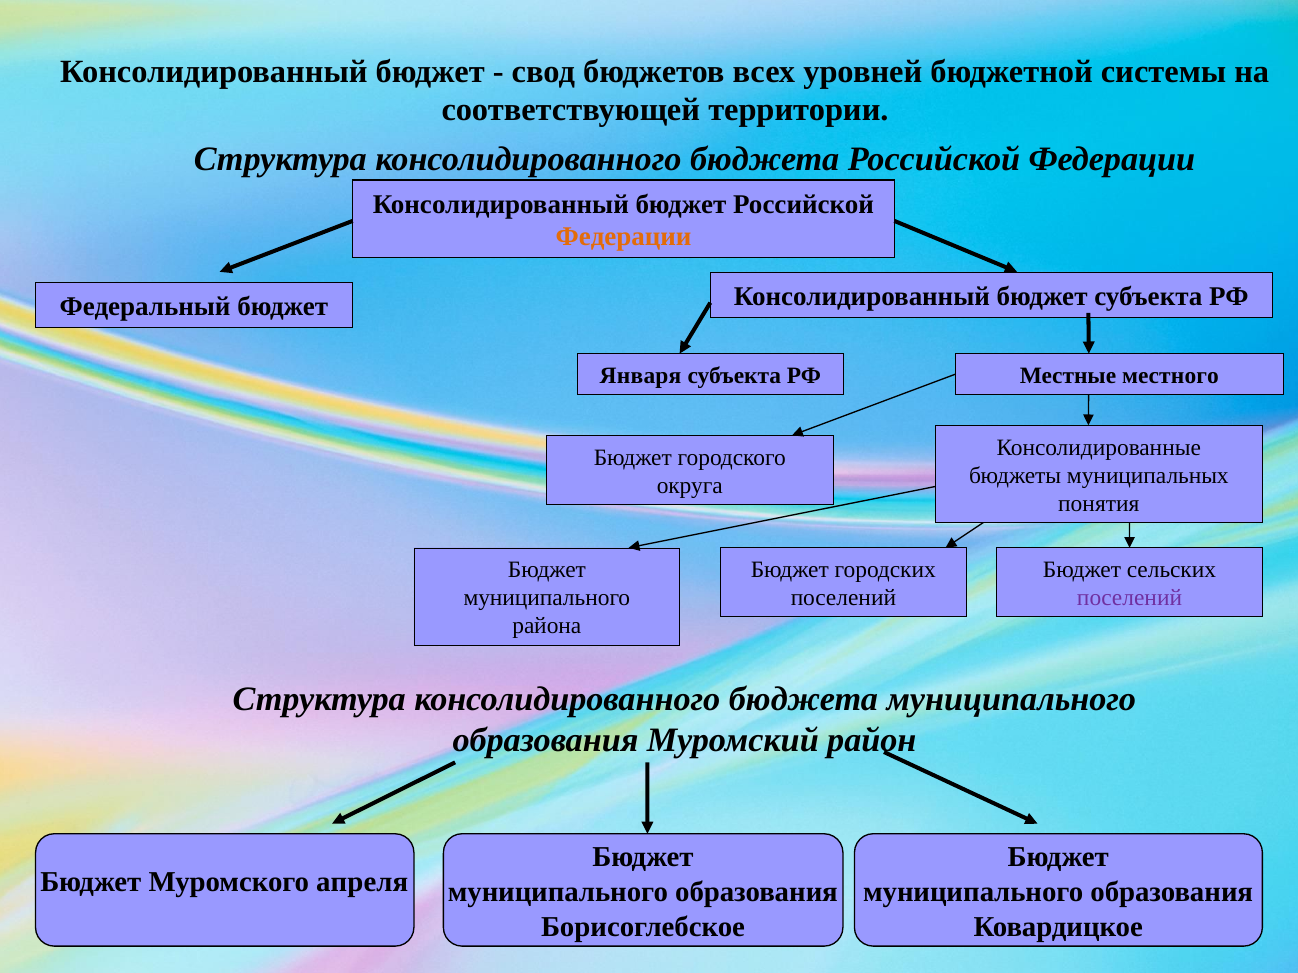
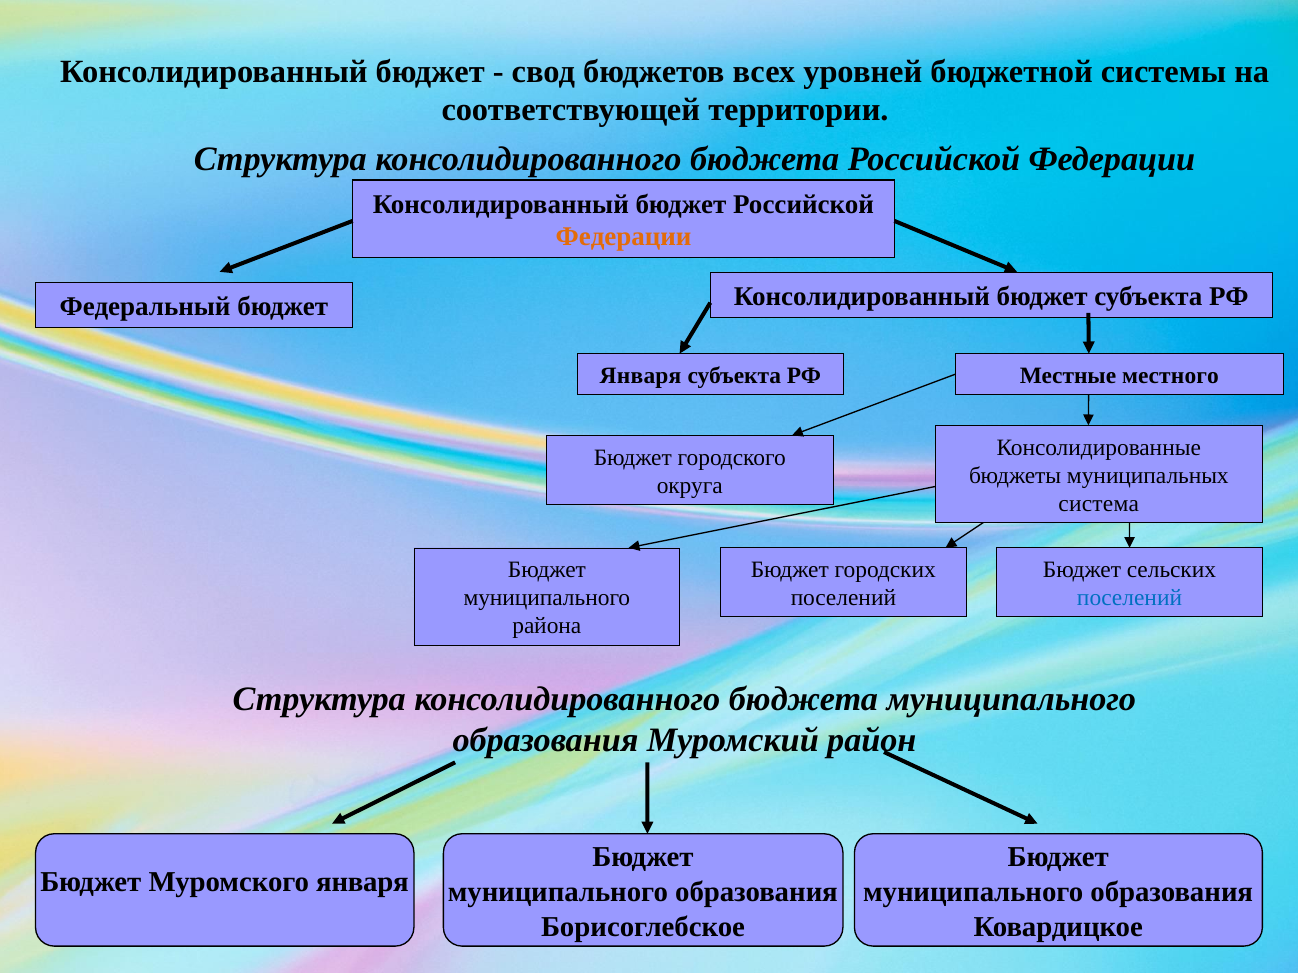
понятия: понятия -> система
поселений at (1130, 598) colour: purple -> blue
Муромского апреля: апреля -> января
